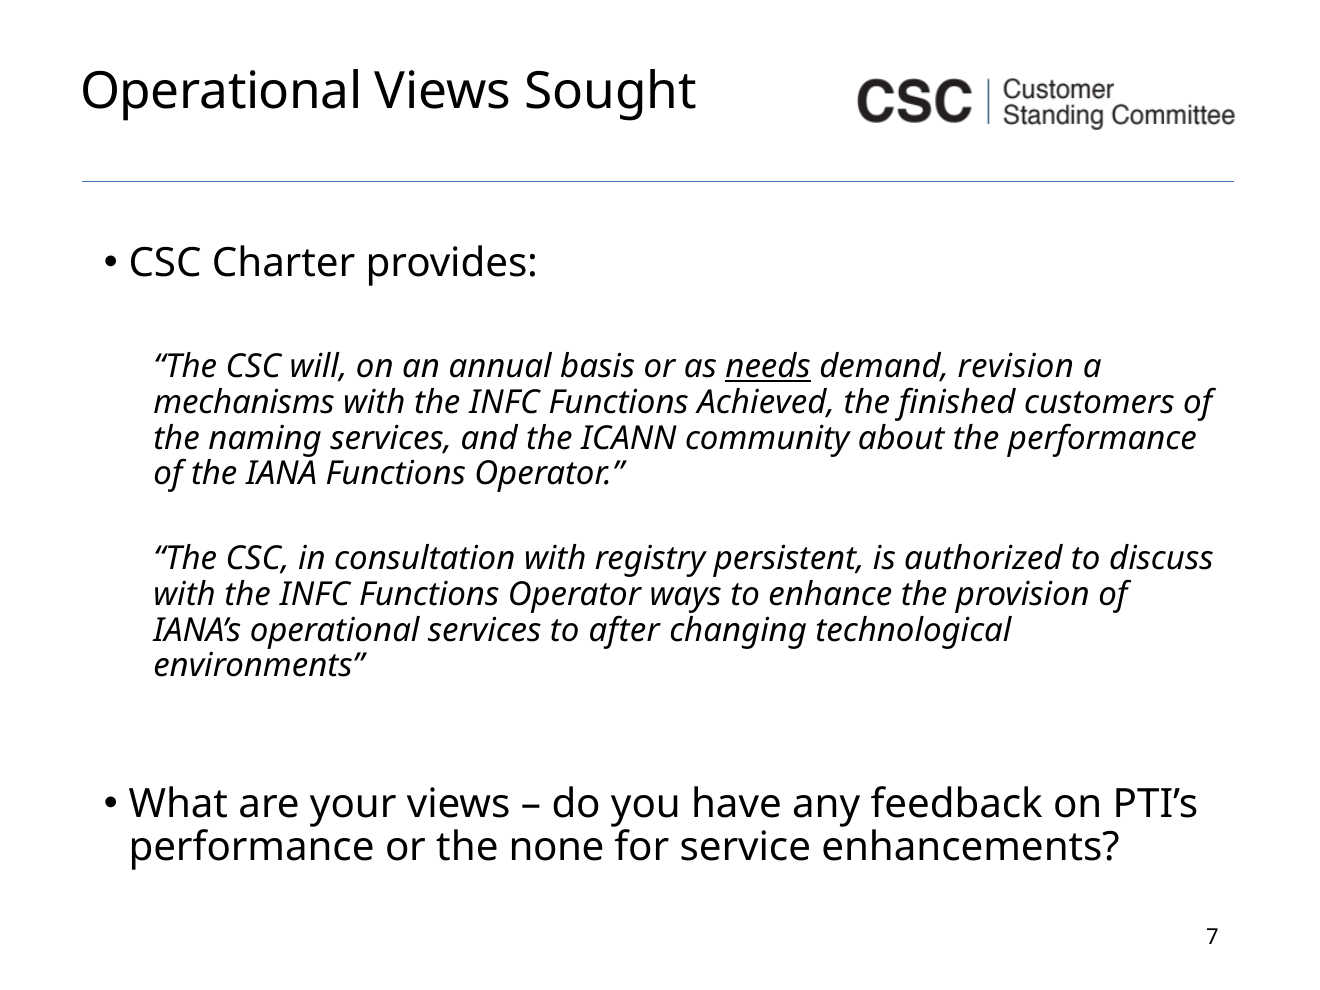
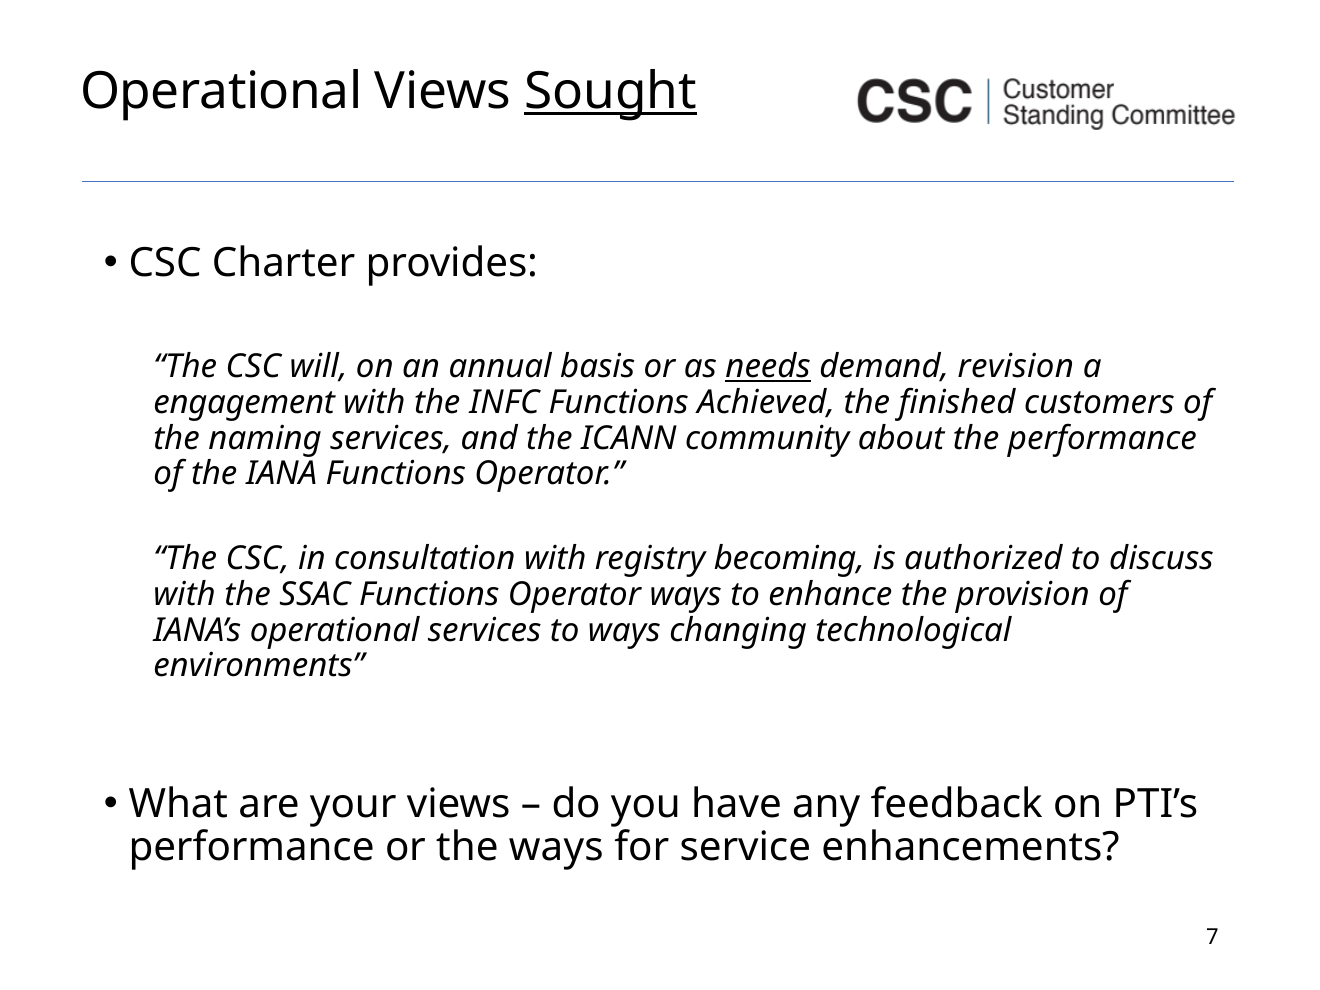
Sought underline: none -> present
mechanisms: mechanisms -> engagement
persistent: persistent -> becoming
INFC at (315, 595): INFC -> SSAC
to after: after -> ways
the none: none -> ways
